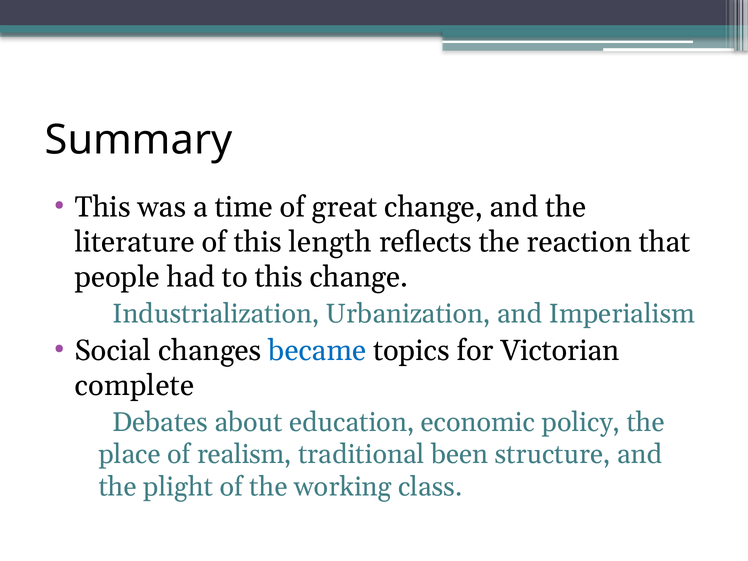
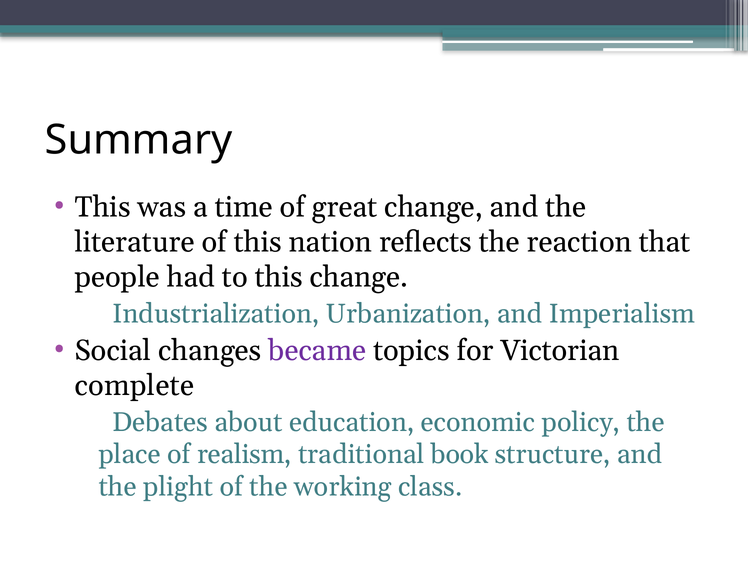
length: length -> nation
became colour: blue -> purple
been: been -> book
